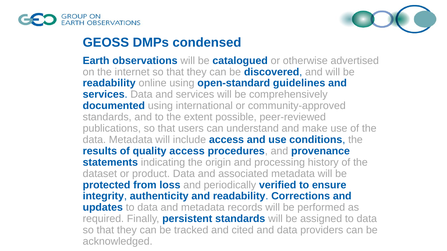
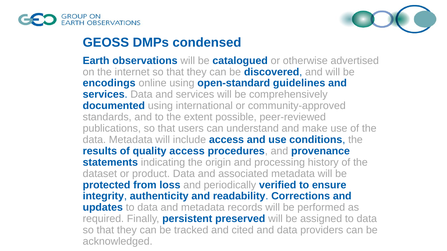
readability at (109, 83): readability -> encodings
persistent standards: standards -> preserved
